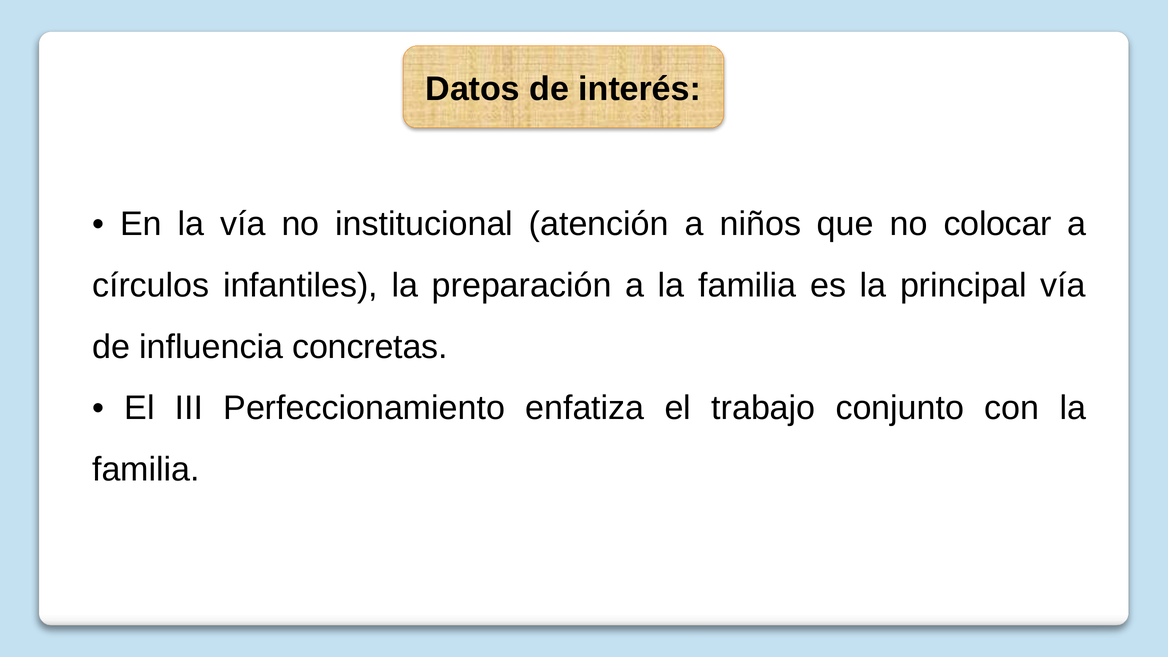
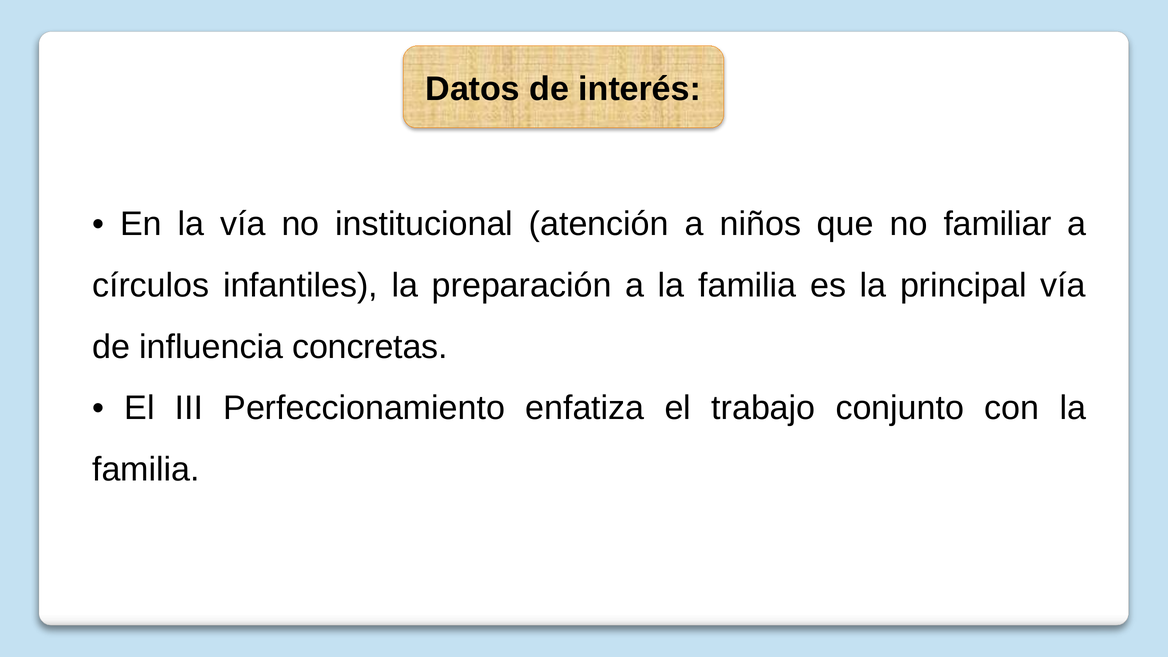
colocar: colocar -> familiar
